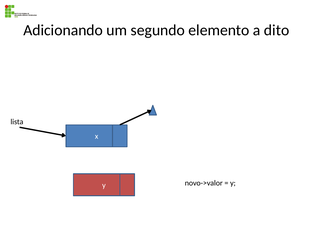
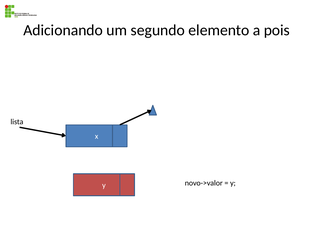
dito: dito -> pois
